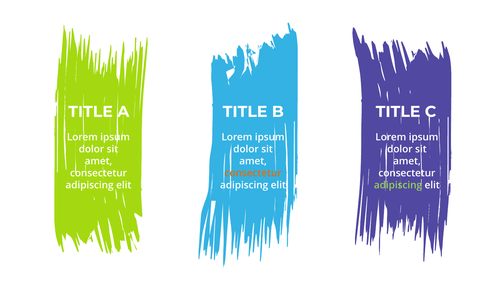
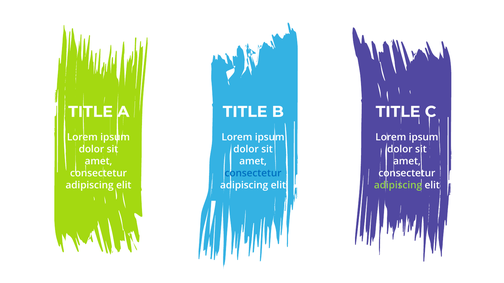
consectetur at (253, 173) colour: orange -> blue
